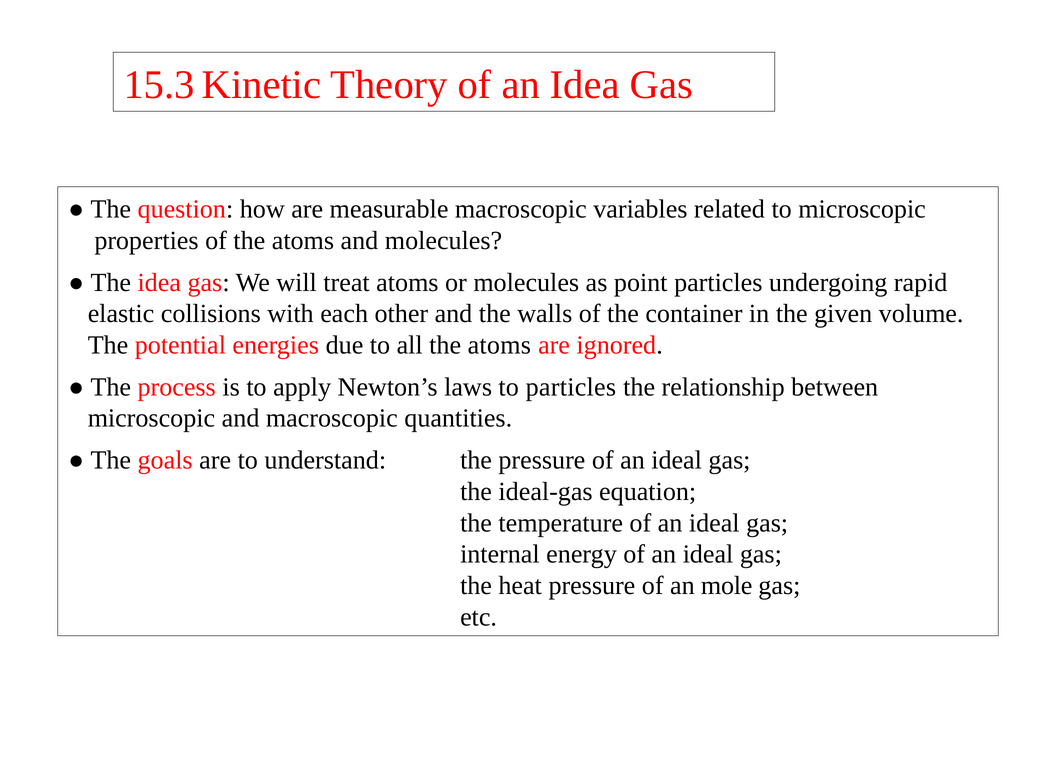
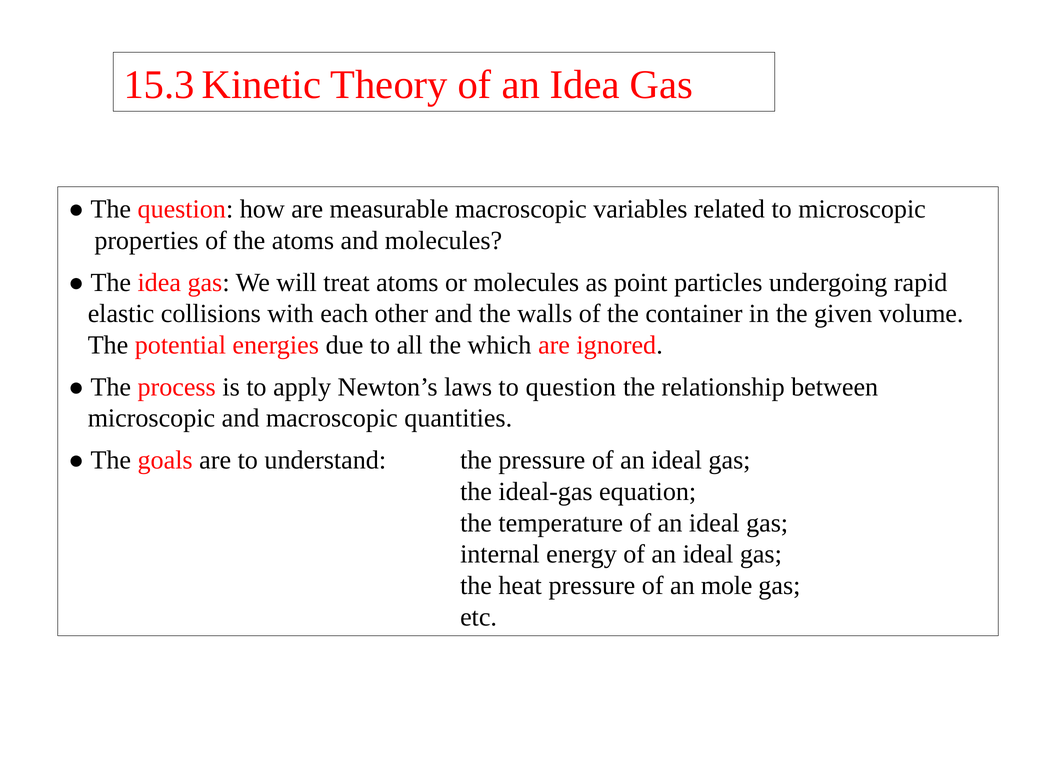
all the atoms: atoms -> which
to particles: particles -> question
